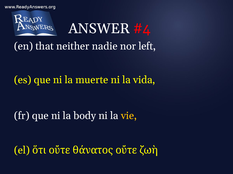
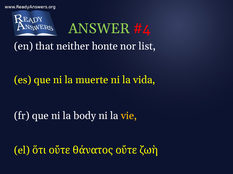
ANSWER colour: white -> light green
nadie: nadie -> honte
left: left -> list
